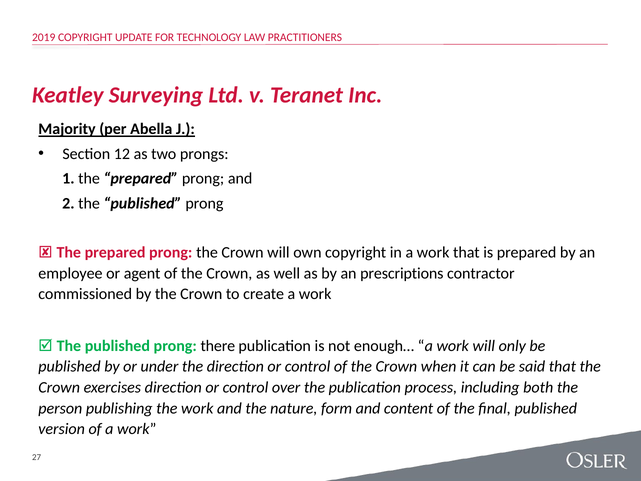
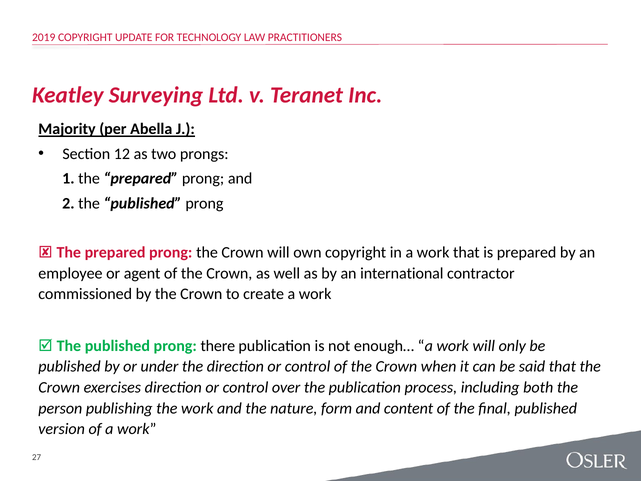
prescriptions: prescriptions -> international
